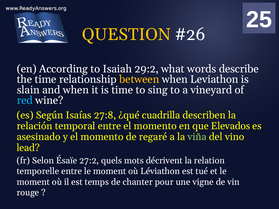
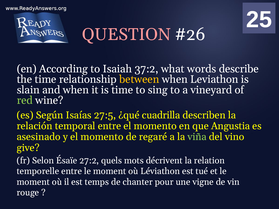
QUESTION colour: yellow -> pink
29:2: 29:2 -> 37:2
red colour: light blue -> light green
27:8: 27:8 -> 27:5
Elevados: Elevados -> Angustia
lead: lead -> give
